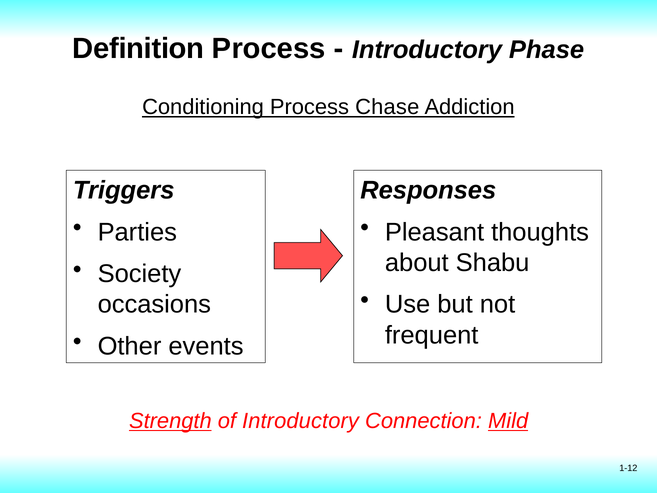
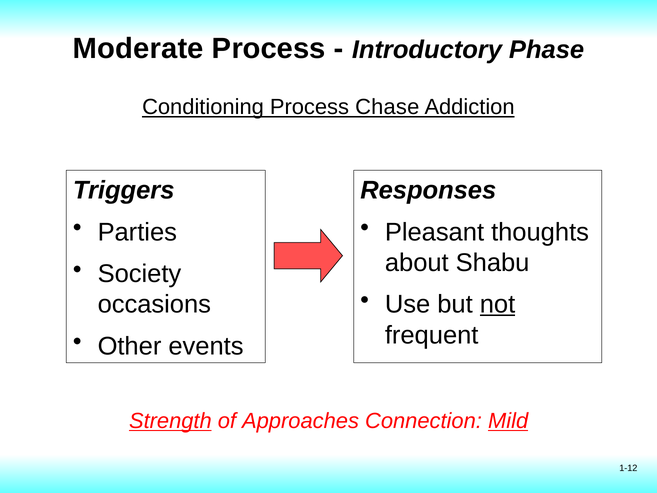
Definition: Definition -> Moderate
not underline: none -> present
of Introductory: Introductory -> Approaches
